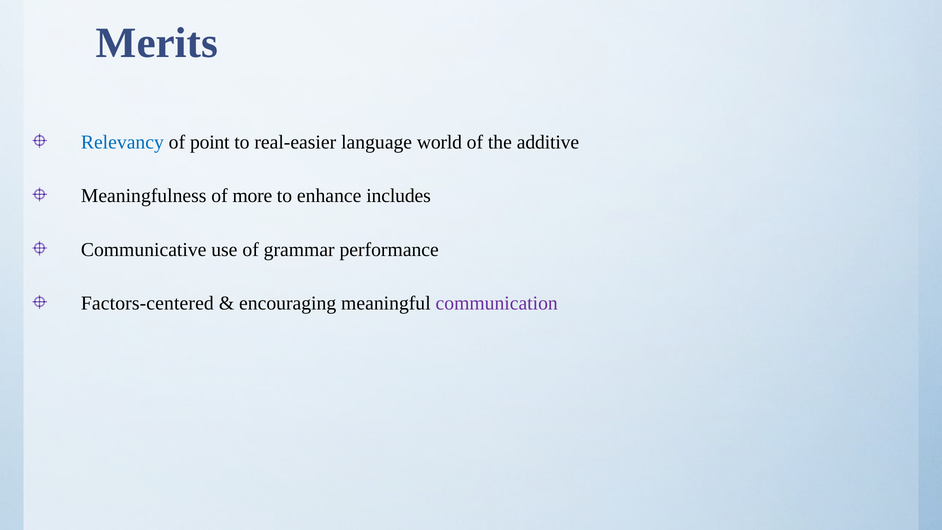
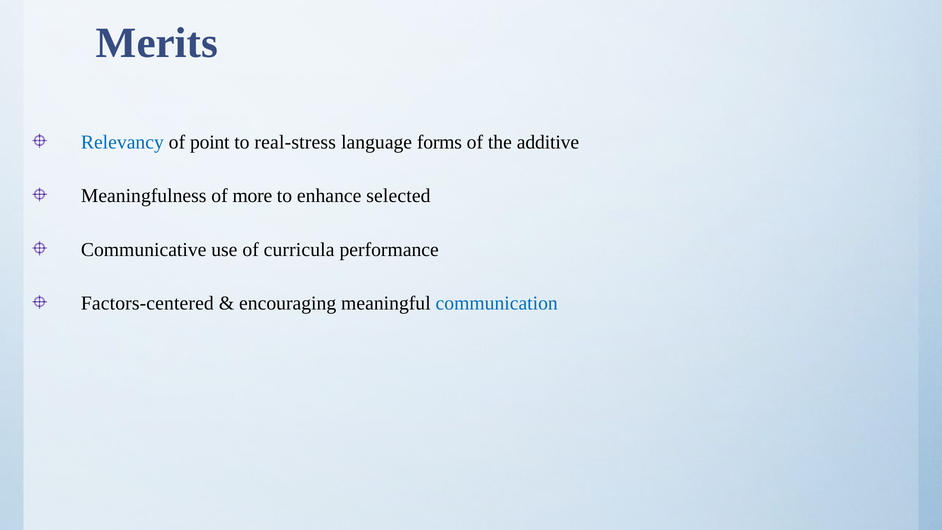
real-easier: real-easier -> real-stress
world: world -> forms
includes: includes -> selected
grammar: grammar -> curricula
communication colour: purple -> blue
